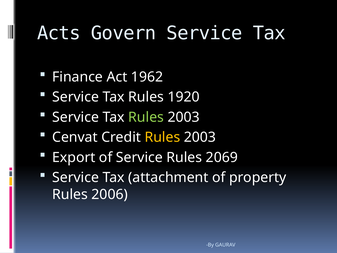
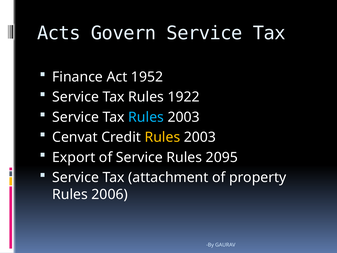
1962: 1962 -> 1952
1920: 1920 -> 1922
Rules at (146, 117) colour: light green -> light blue
2069: 2069 -> 2095
